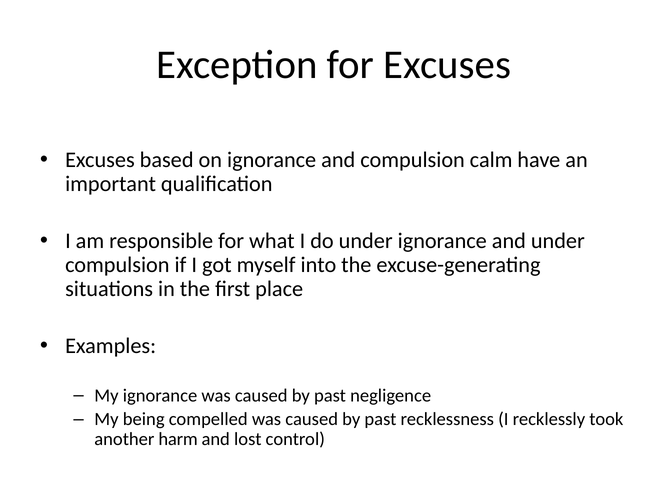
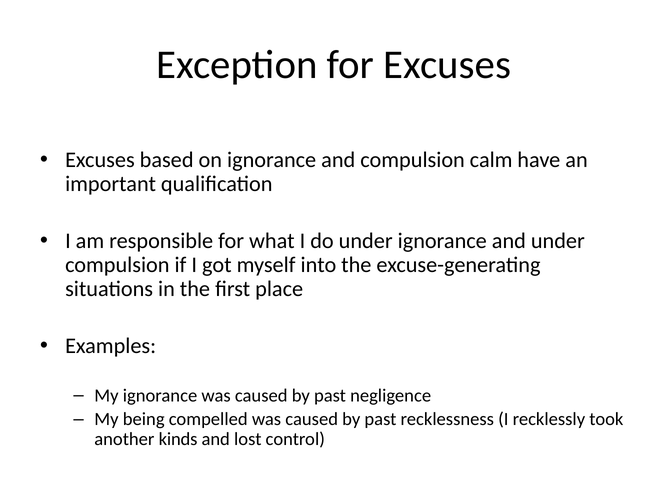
harm: harm -> kinds
